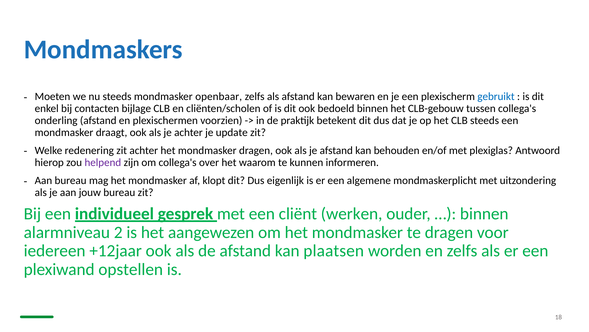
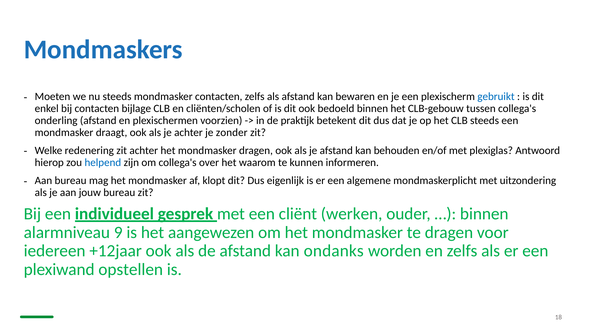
mondmasker openbaar: openbaar -> contacten
update: update -> zonder
helpend colour: purple -> blue
2: 2 -> 9
plaatsen: plaatsen -> ondanks
